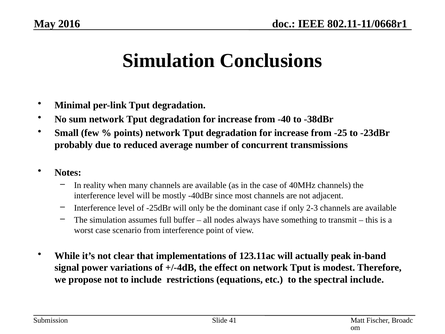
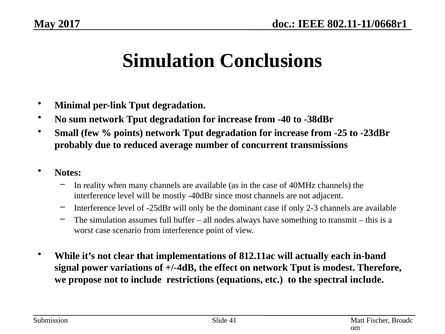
2016: 2016 -> 2017
123.11ac: 123.11ac -> 812.11ac
peak: peak -> each
